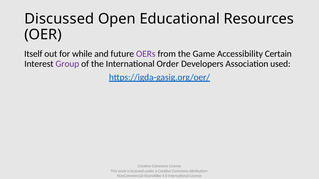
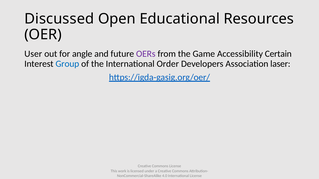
Itself: Itself -> User
while: while -> angle
Group colour: purple -> blue
used: used -> laser
